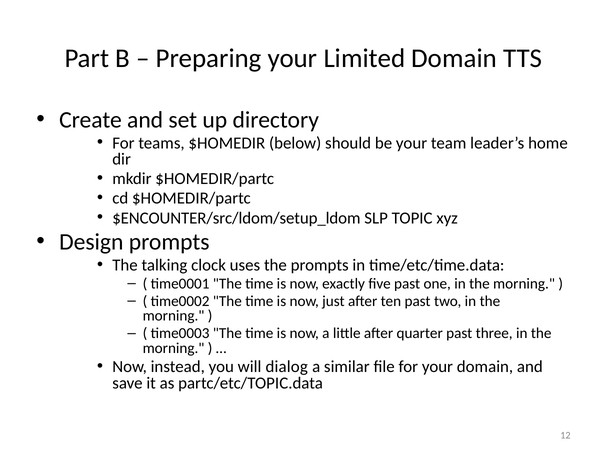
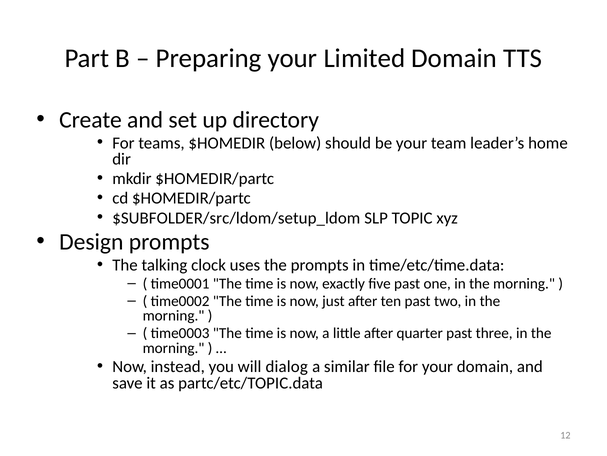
$ENCOUNTER/src/ldom/setup_ldom: $ENCOUNTER/src/ldom/setup_ldom -> $SUBFOLDER/src/ldom/setup_ldom
